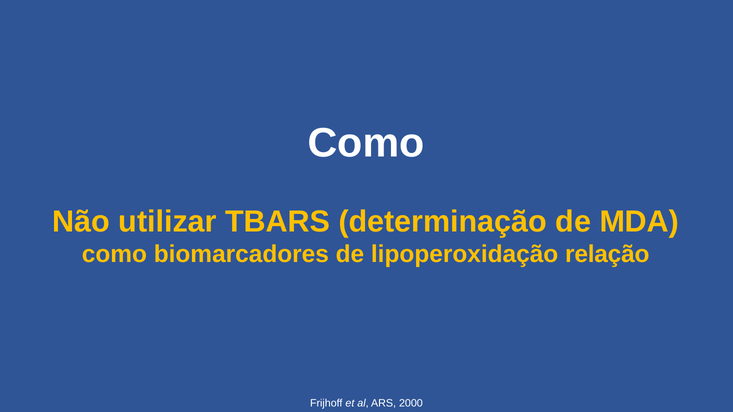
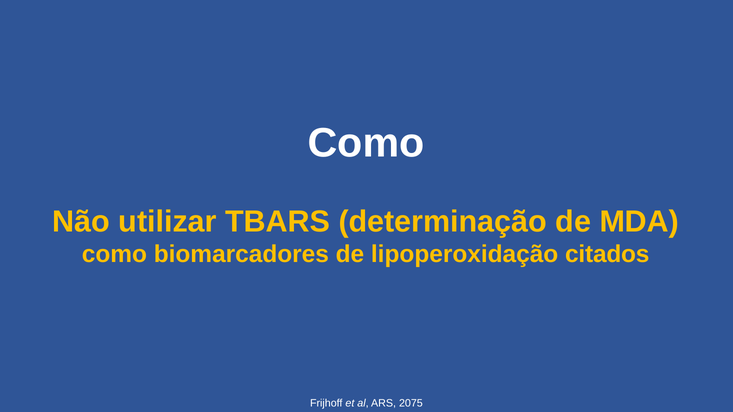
relação: relação -> citados
2000: 2000 -> 2075
